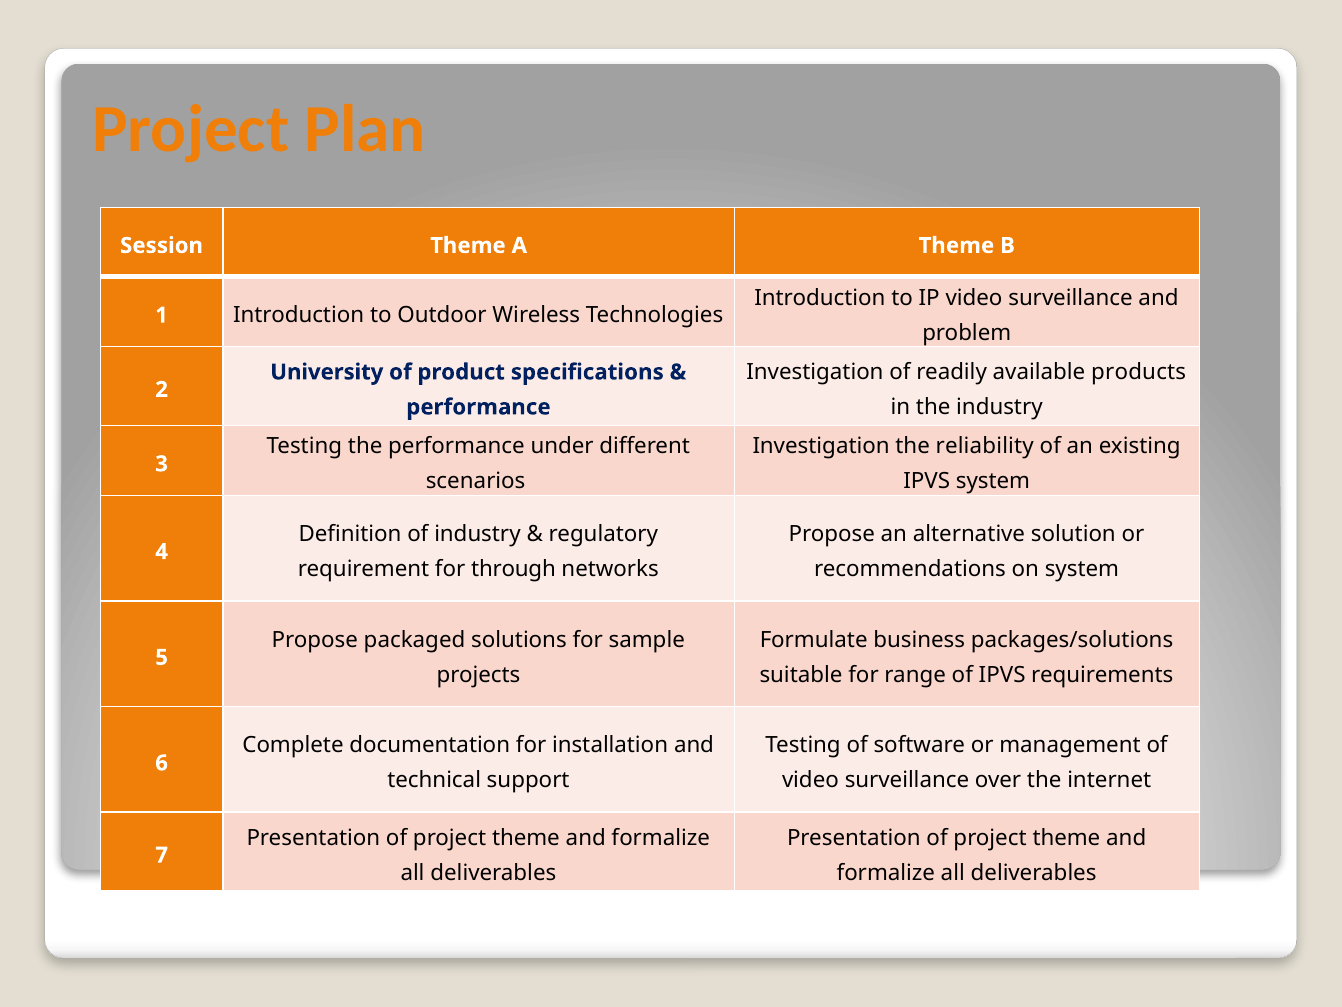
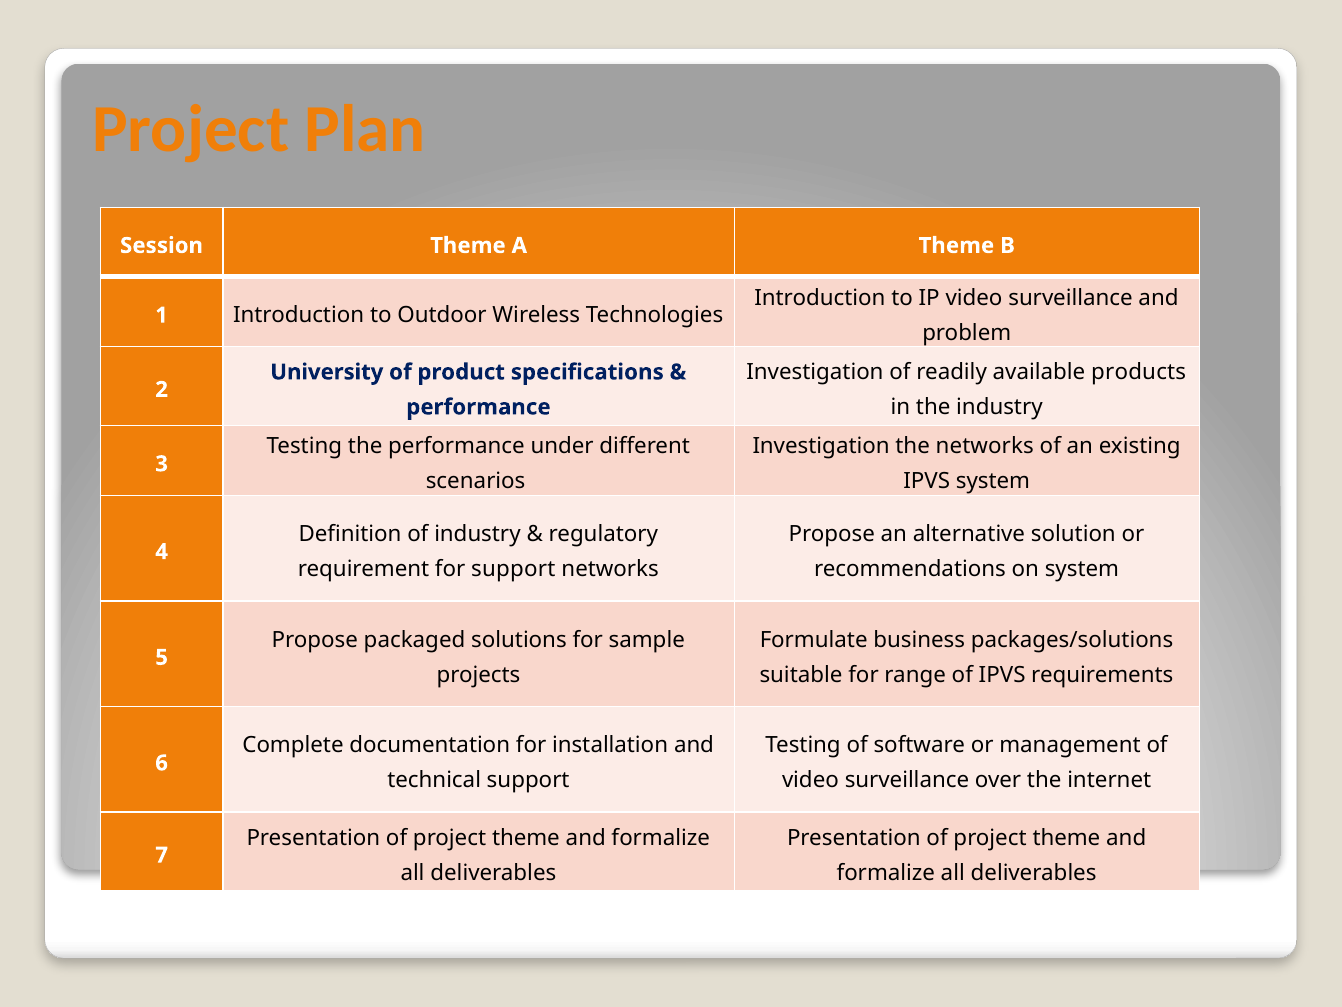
the reliability: reliability -> networks
for through: through -> support
